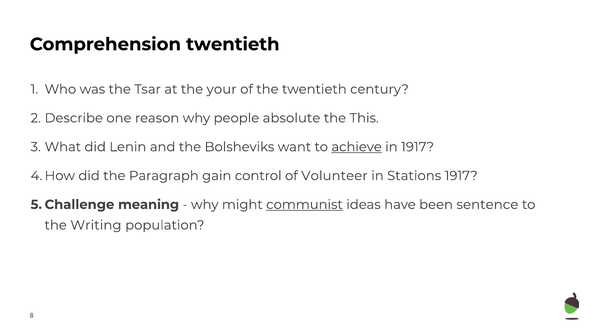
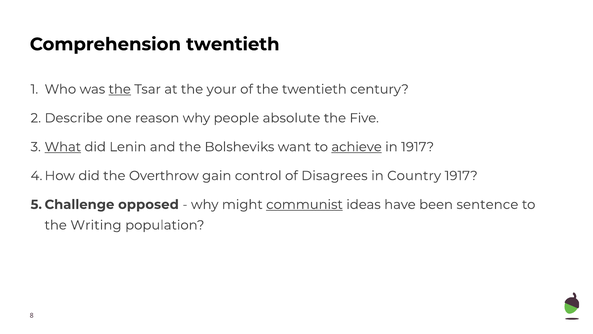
the at (120, 89) underline: none -> present
This: This -> Five
What underline: none -> present
Paragraph: Paragraph -> Overthrow
Volunteer: Volunteer -> Disagrees
Stations: Stations -> Country
meaning: meaning -> opposed
